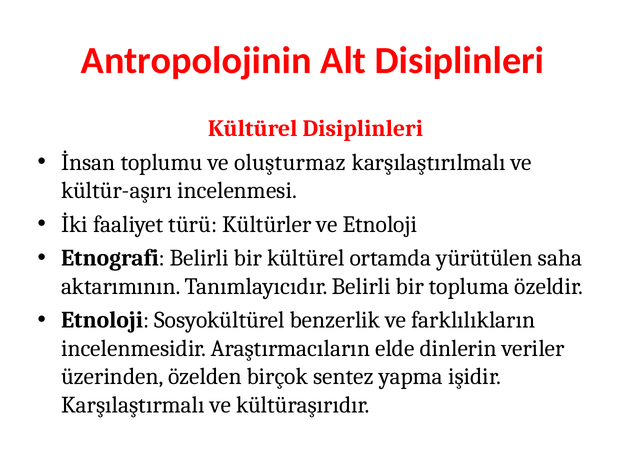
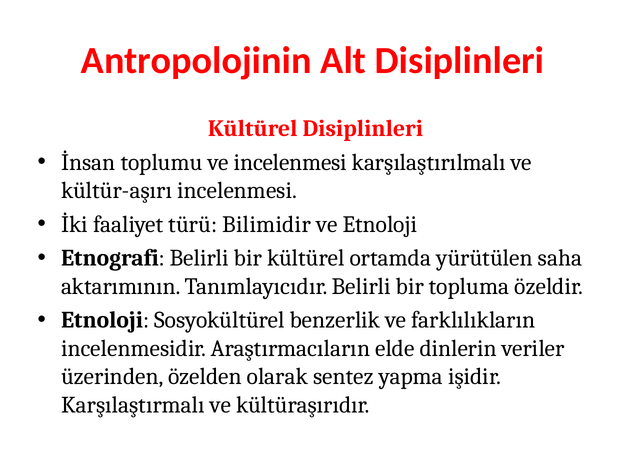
ve oluşturmaz: oluşturmaz -> incelenmesi
Kültürler: Kültürler -> Bilimidir
birçok: birçok -> olarak
